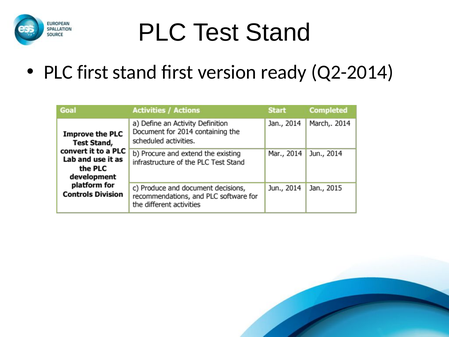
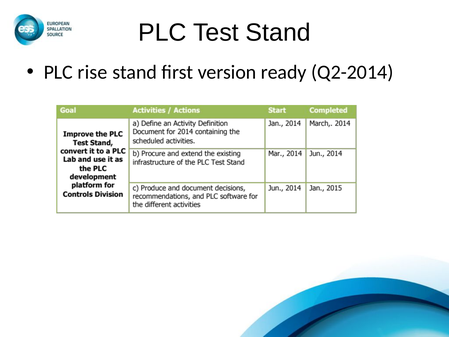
PLC first: first -> rise
